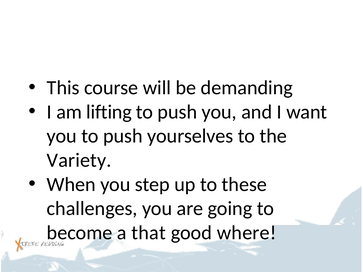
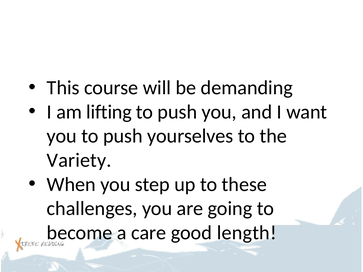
that: that -> care
where: where -> length
